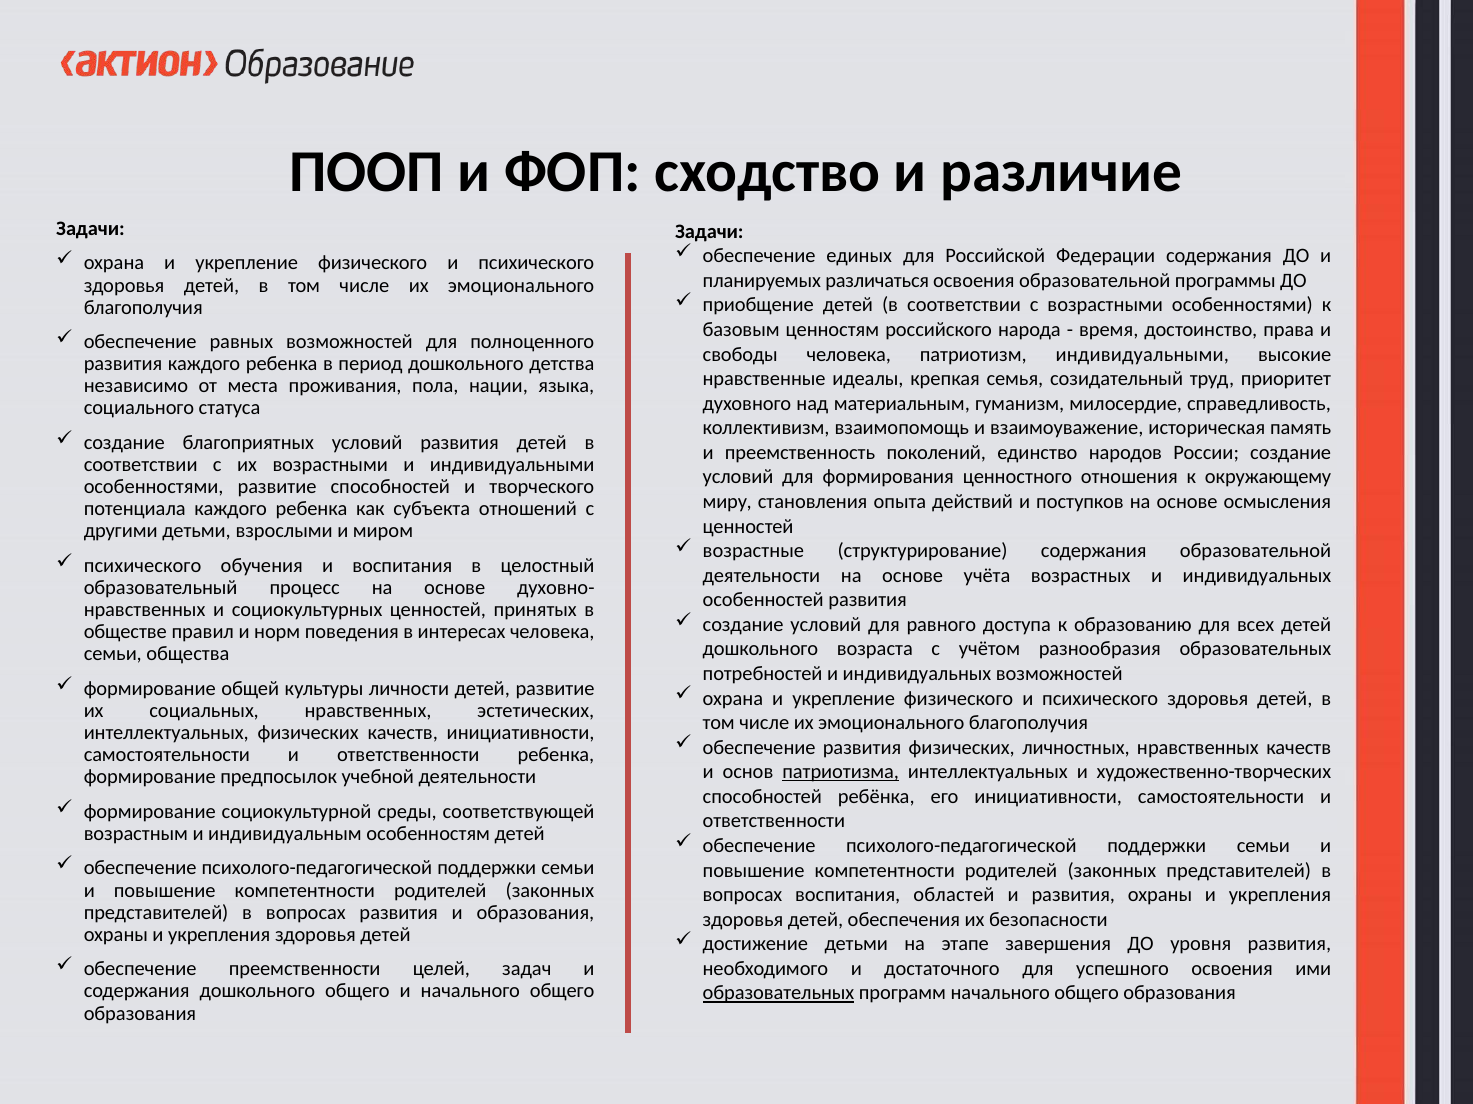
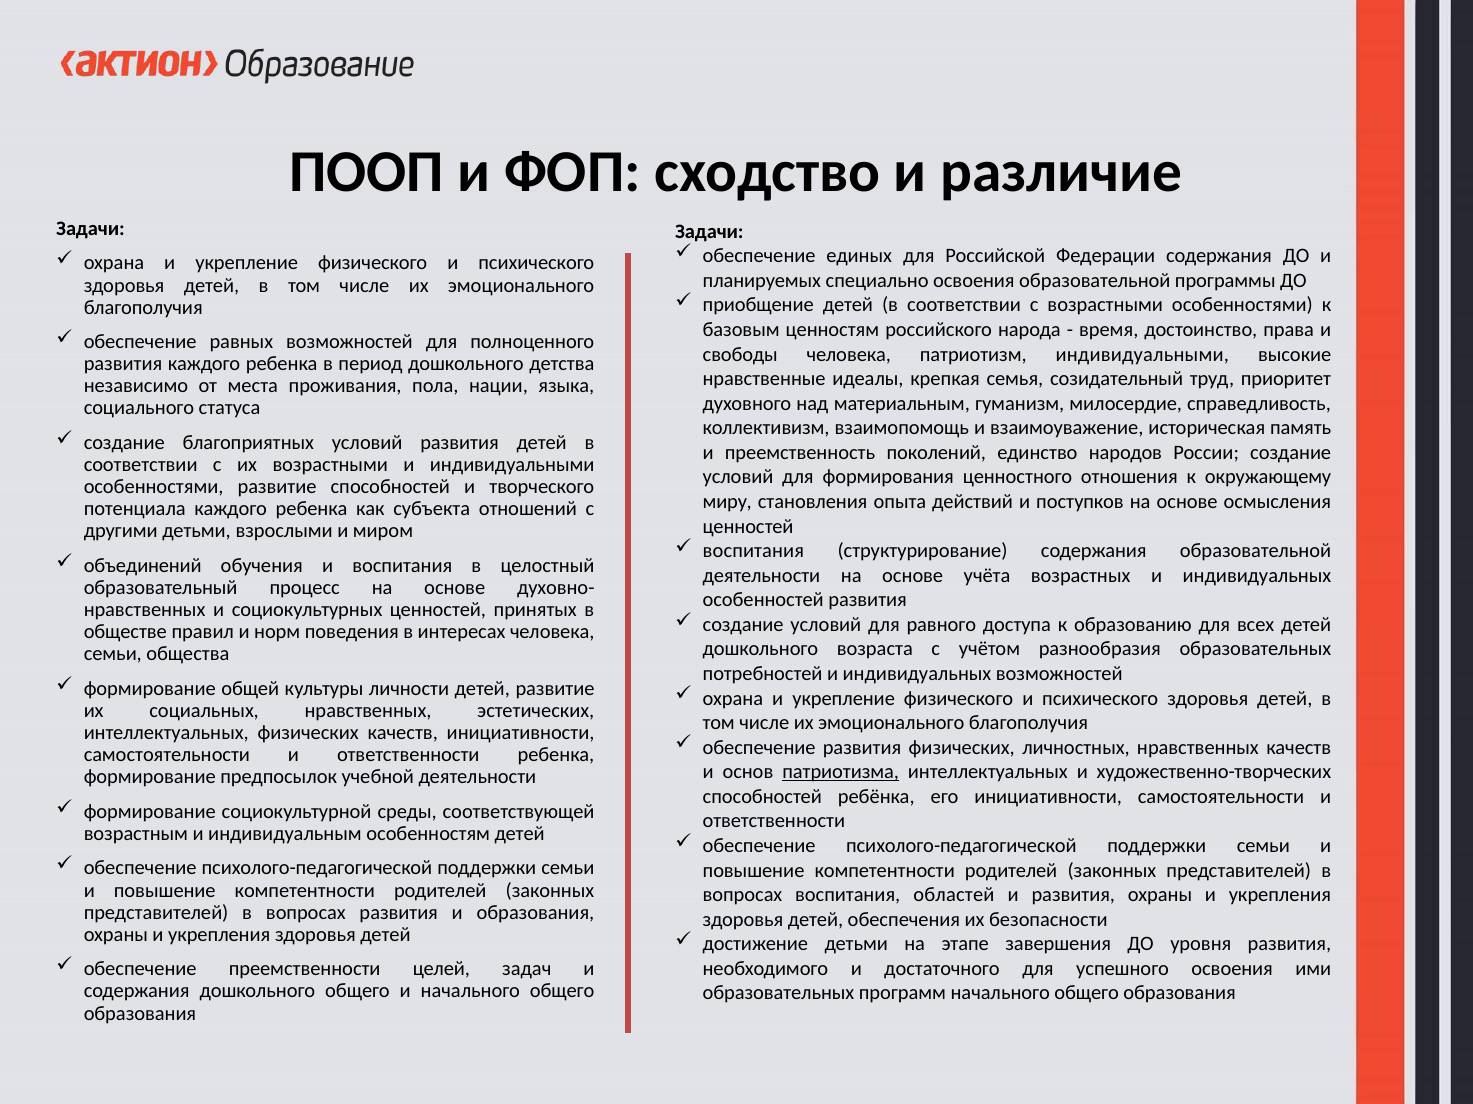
различаться: различаться -> специально
возрастные at (753, 551): возрастные -> воспитания
психического at (143, 566): психического -> объединений
образовательных at (779, 994) underline: present -> none
